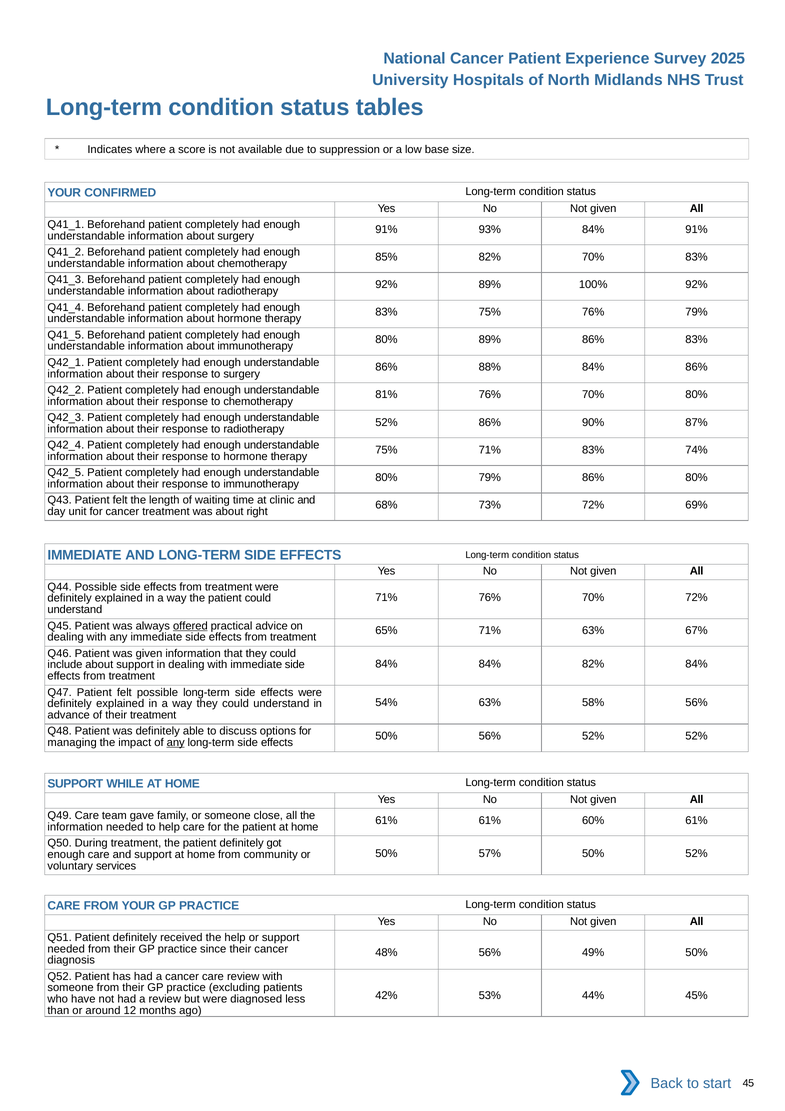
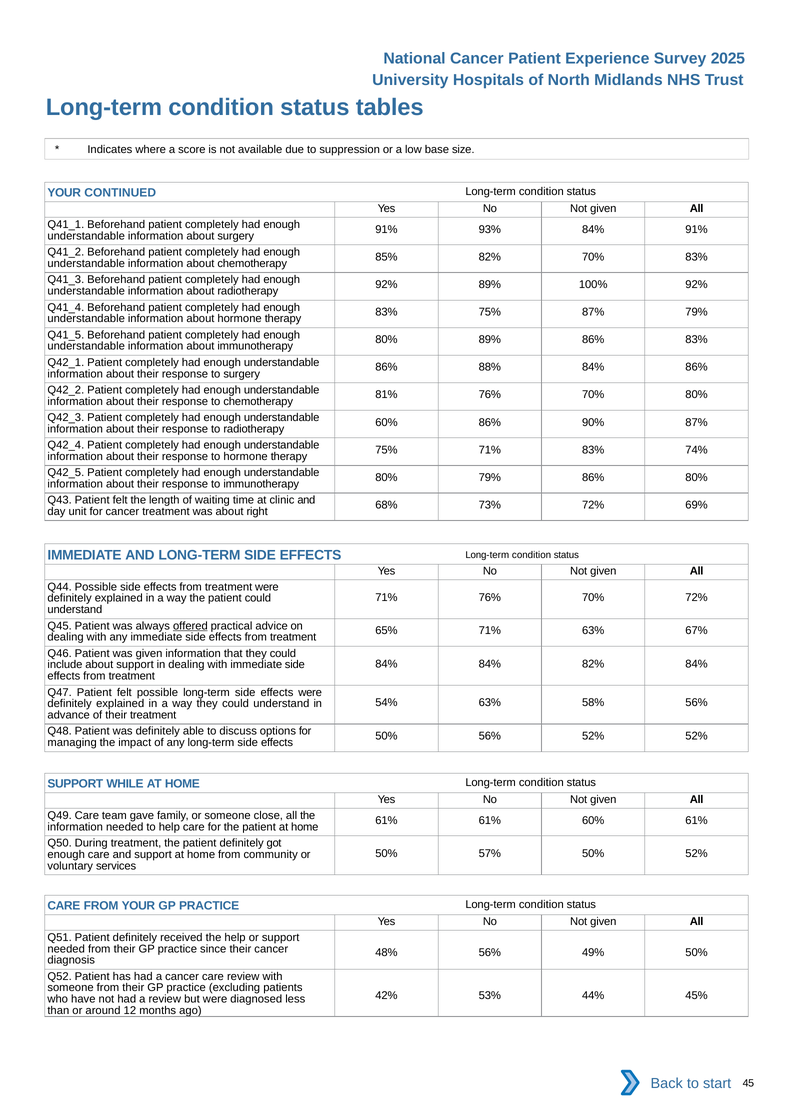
CONFIRMED: CONFIRMED -> CONTINUED
75% 76%: 76% -> 87%
52% at (386, 422): 52% -> 60%
any at (176, 742) underline: present -> none
